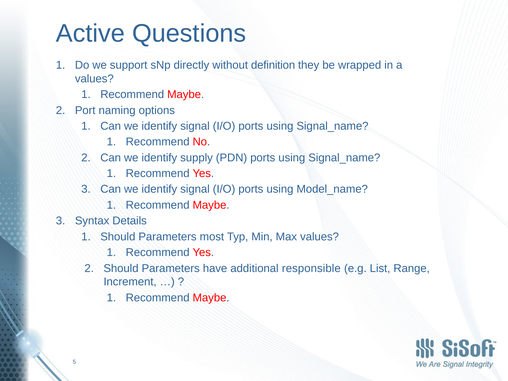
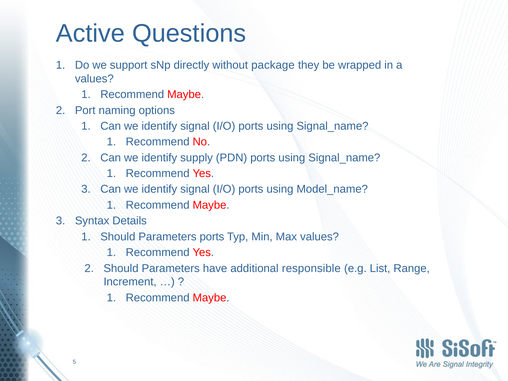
definition: definition -> package
Parameters most: most -> ports
